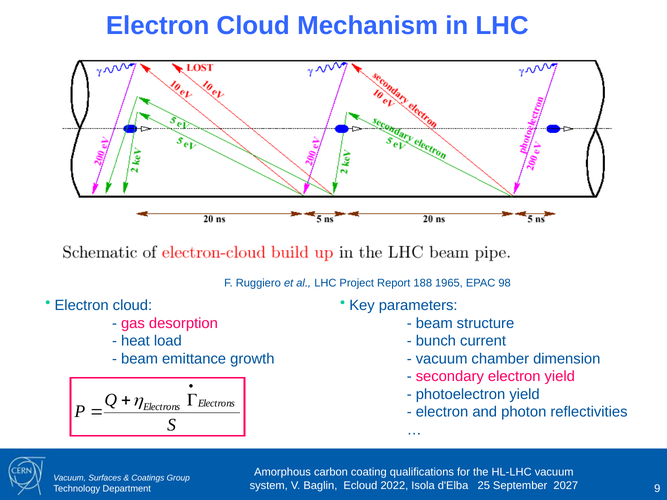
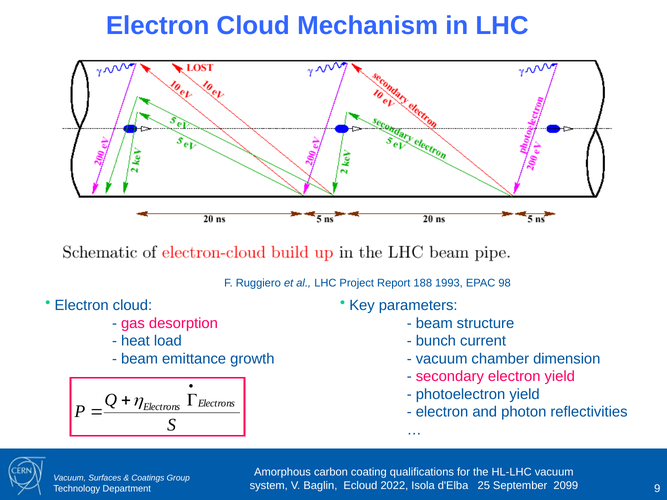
1965: 1965 -> 1993
2027: 2027 -> 2099
